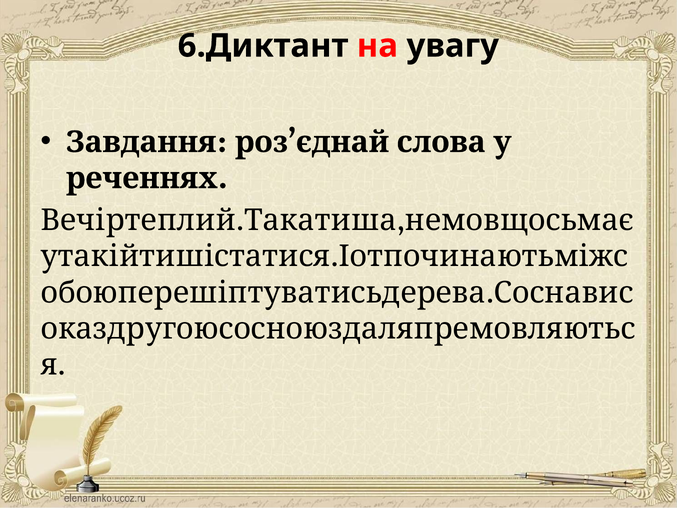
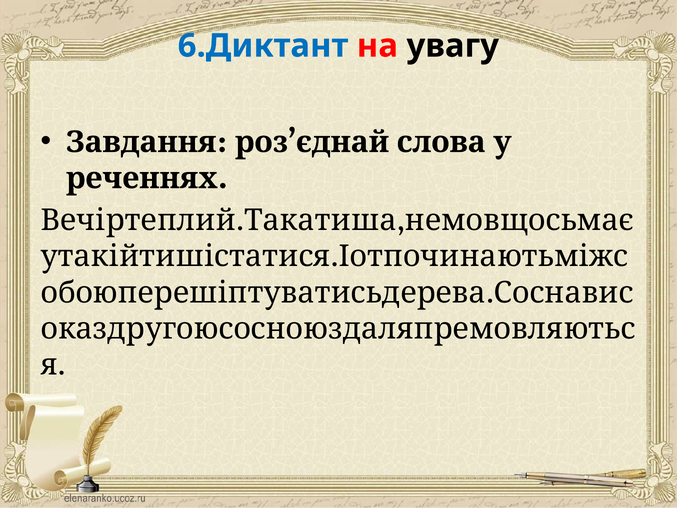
6.Диктант colour: black -> blue
